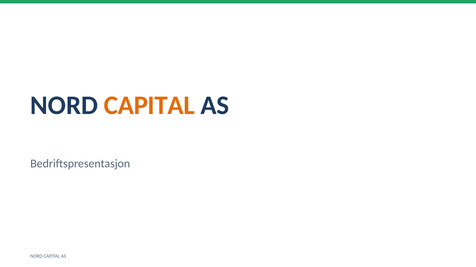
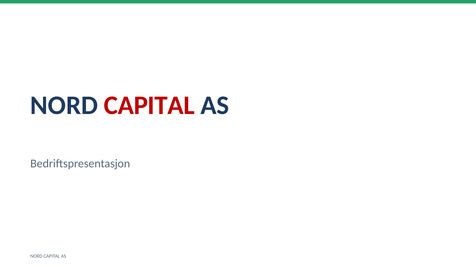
CAPITAL at (149, 106) colour: orange -> red
